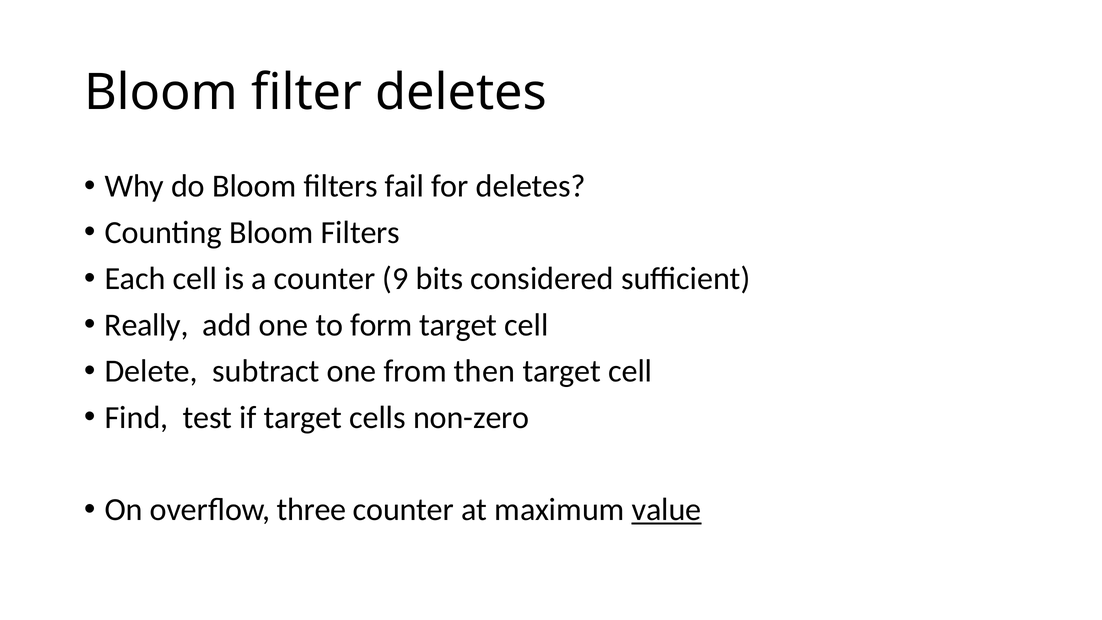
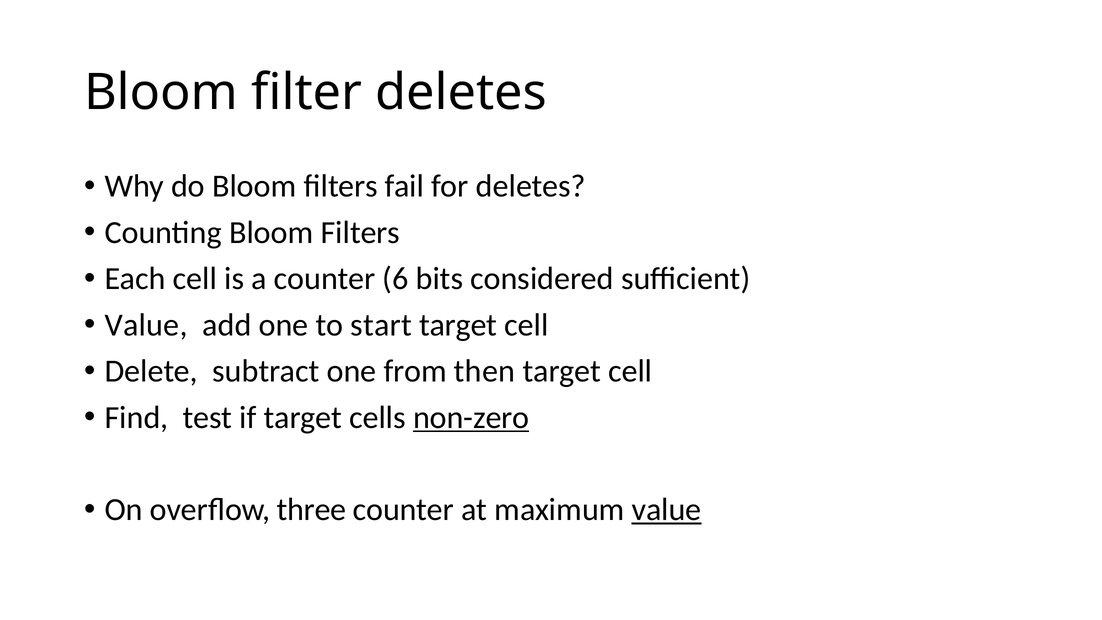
9: 9 -> 6
Really at (146, 325): Really -> Value
form: form -> start
non-zero underline: none -> present
